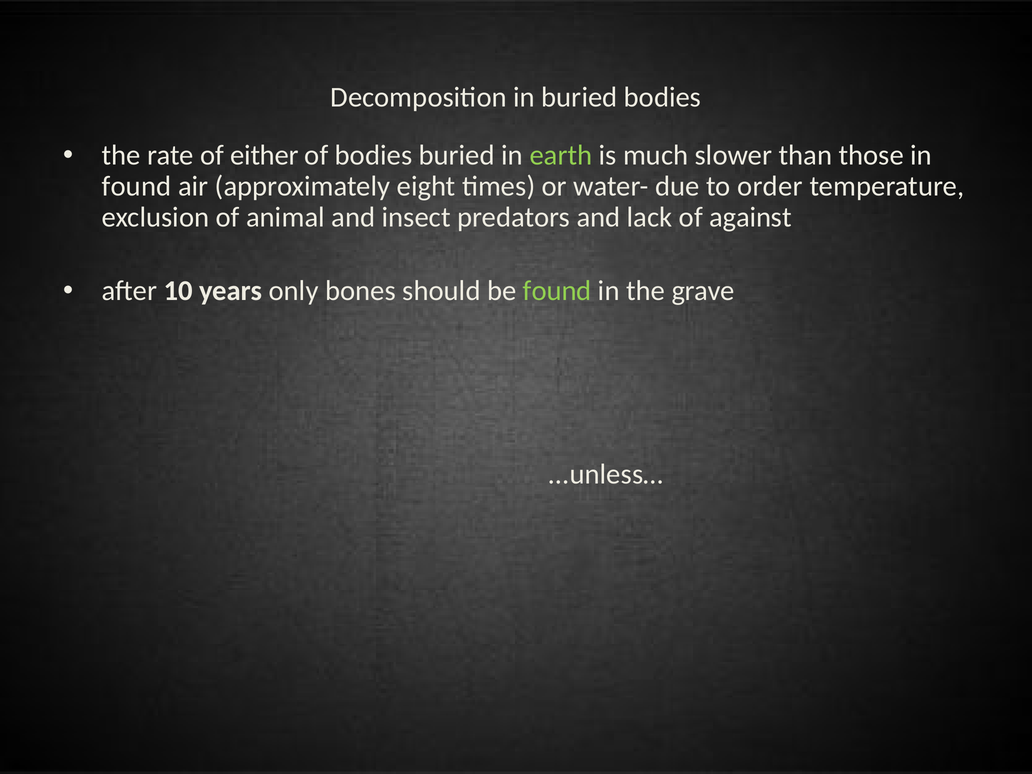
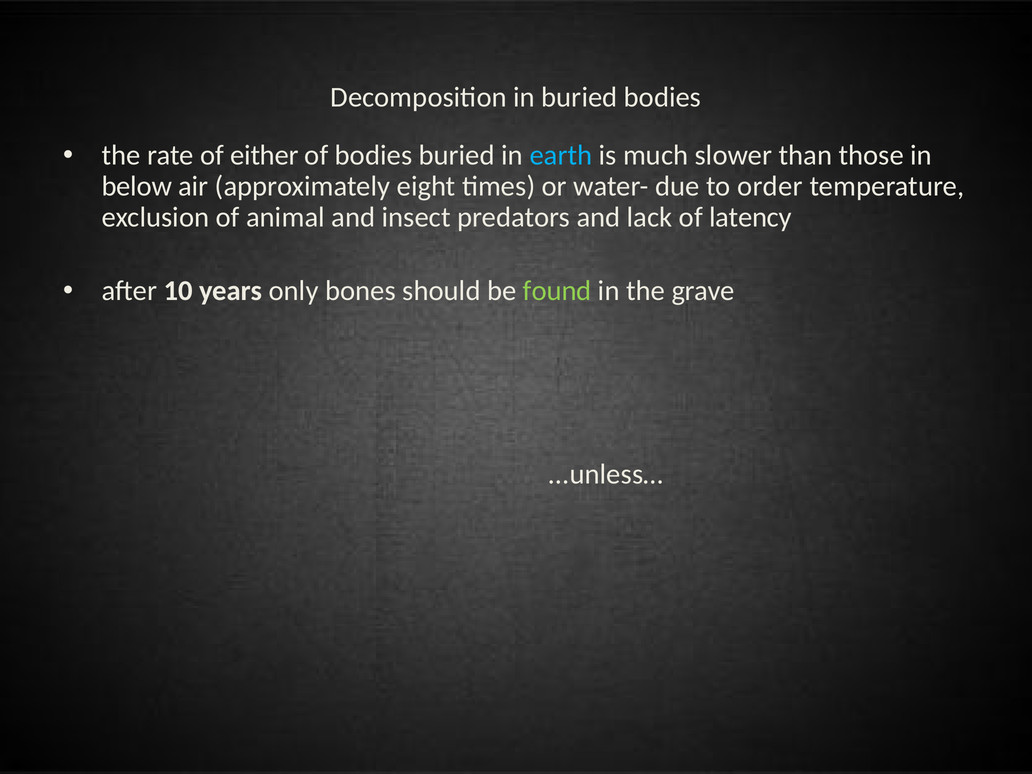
earth colour: light green -> light blue
found at (137, 186): found -> below
against: against -> latency
